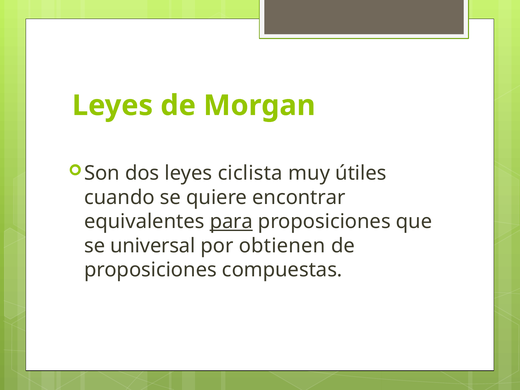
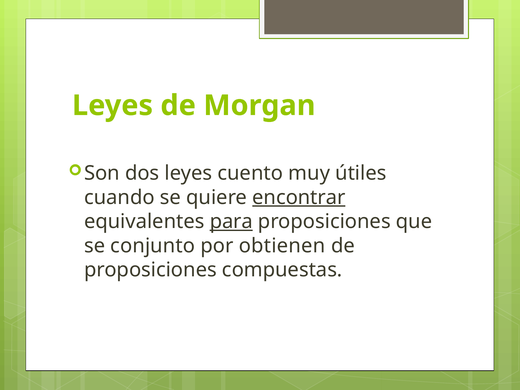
ciclista: ciclista -> cuento
encontrar underline: none -> present
universal: universal -> conjunto
